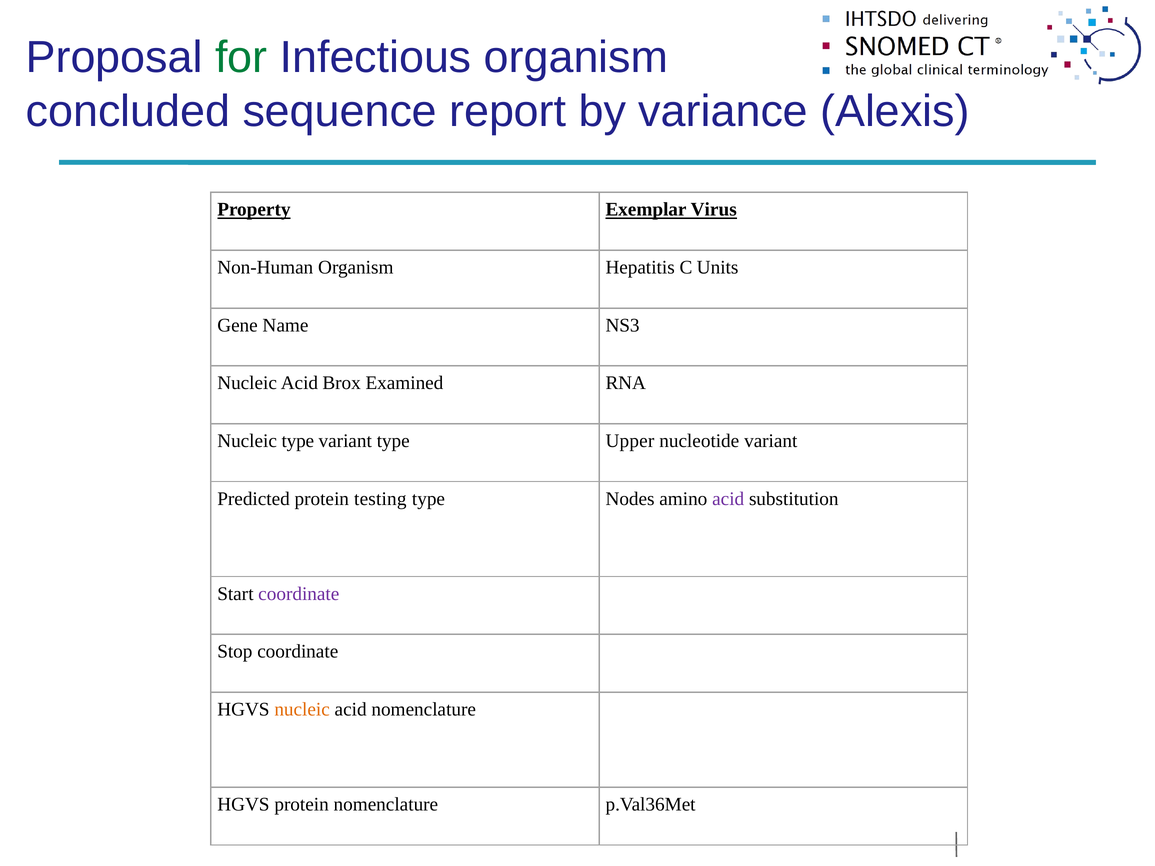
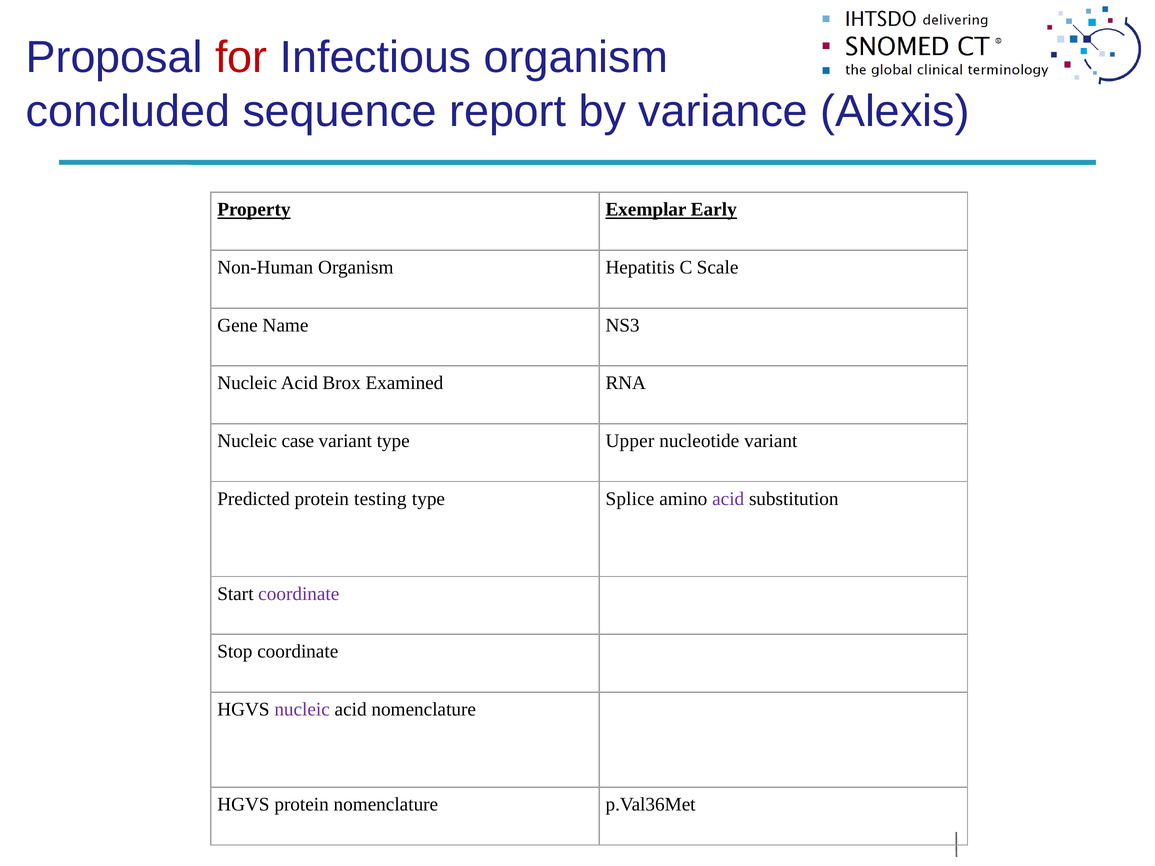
for colour: green -> red
Virus: Virus -> Early
Units: Units -> Scale
Nucleic type: type -> case
Nodes: Nodes -> Splice
nucleic at (302, 710) colour: orange -> purple
